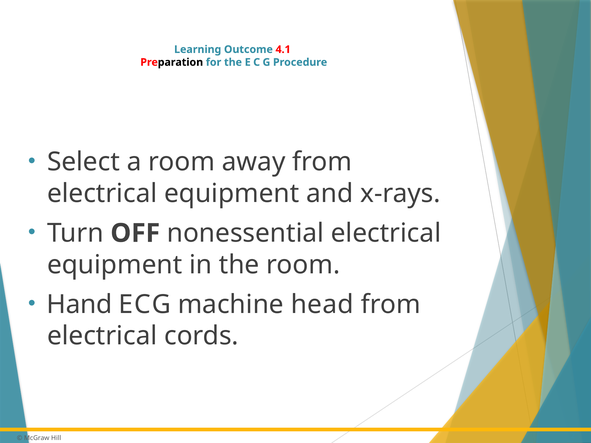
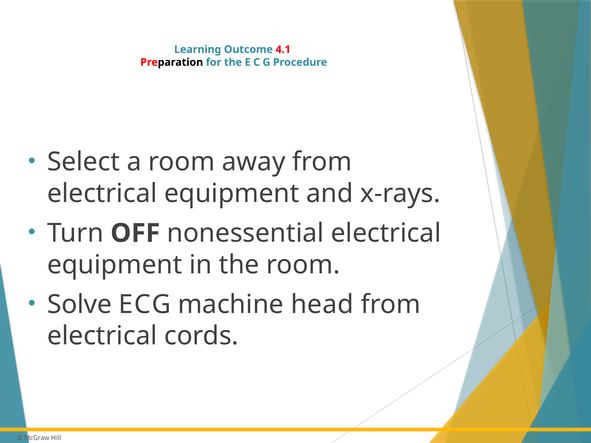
Hand: Hand -> Solve
